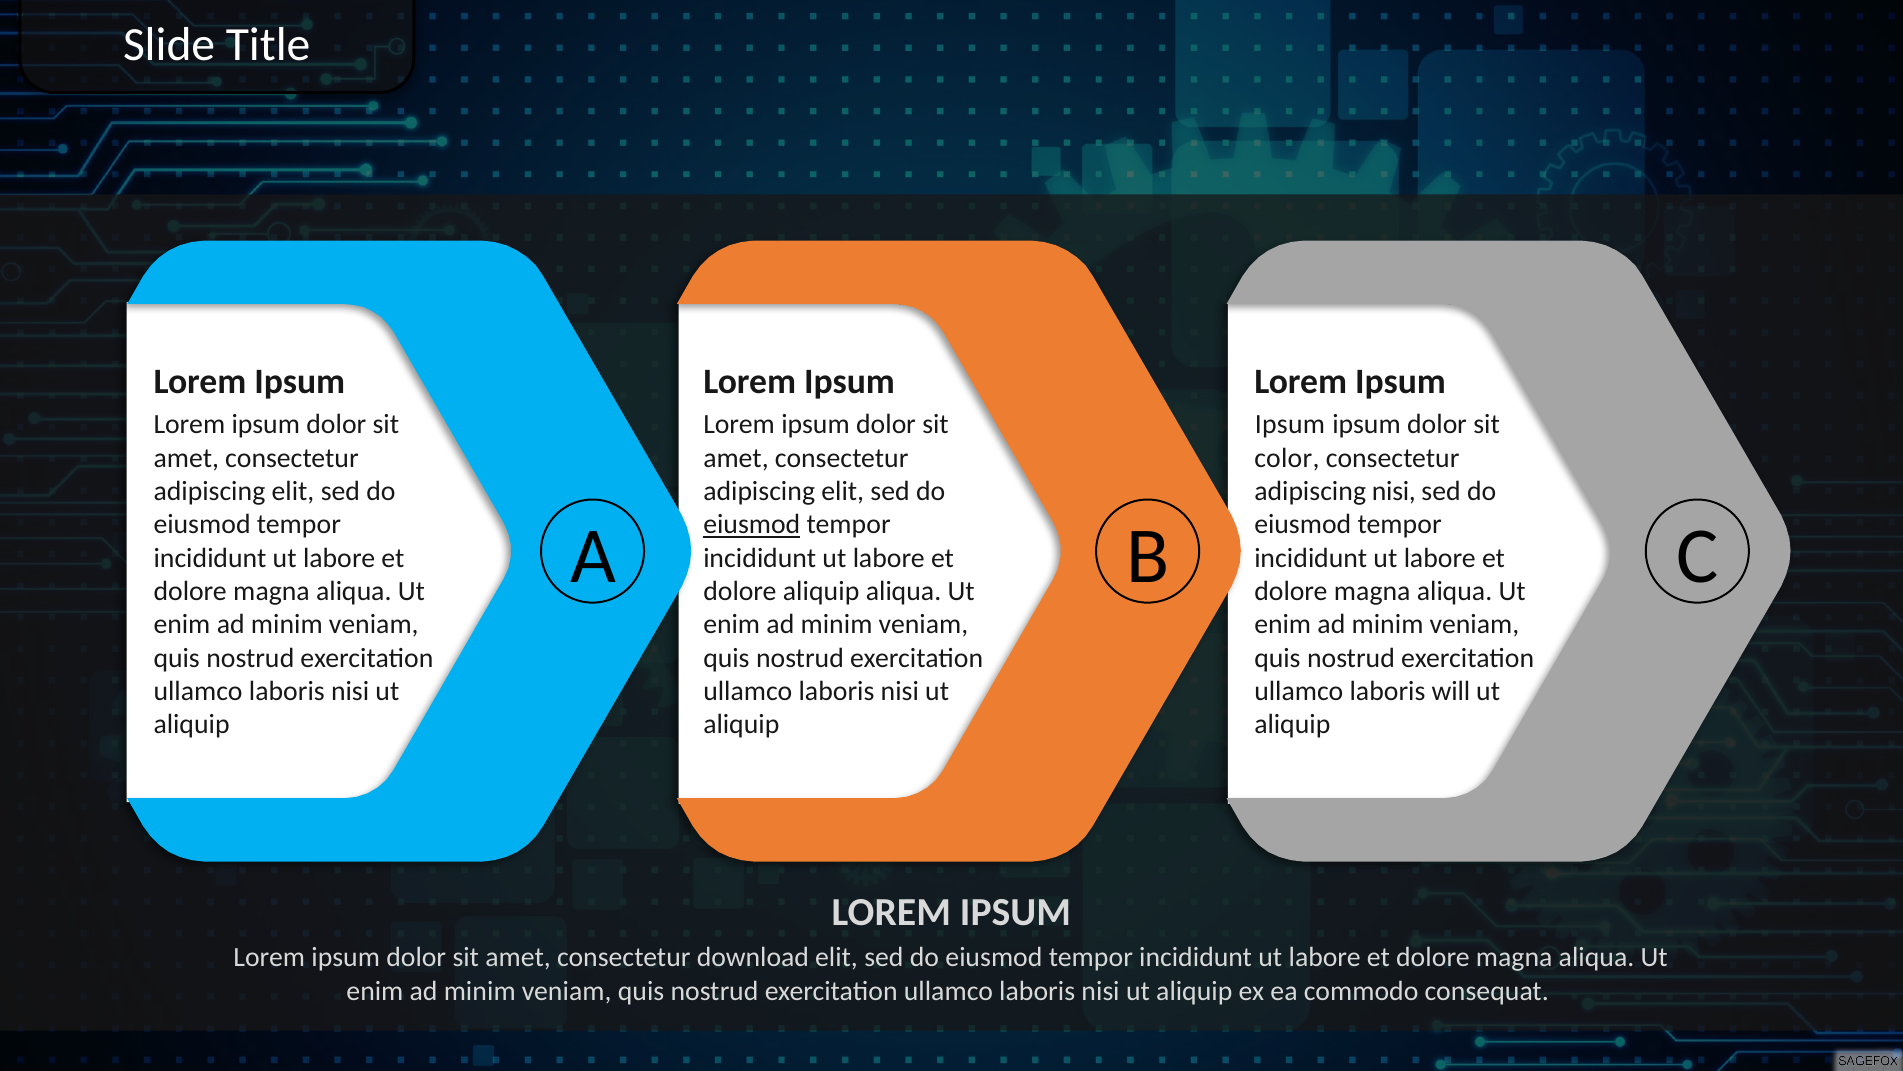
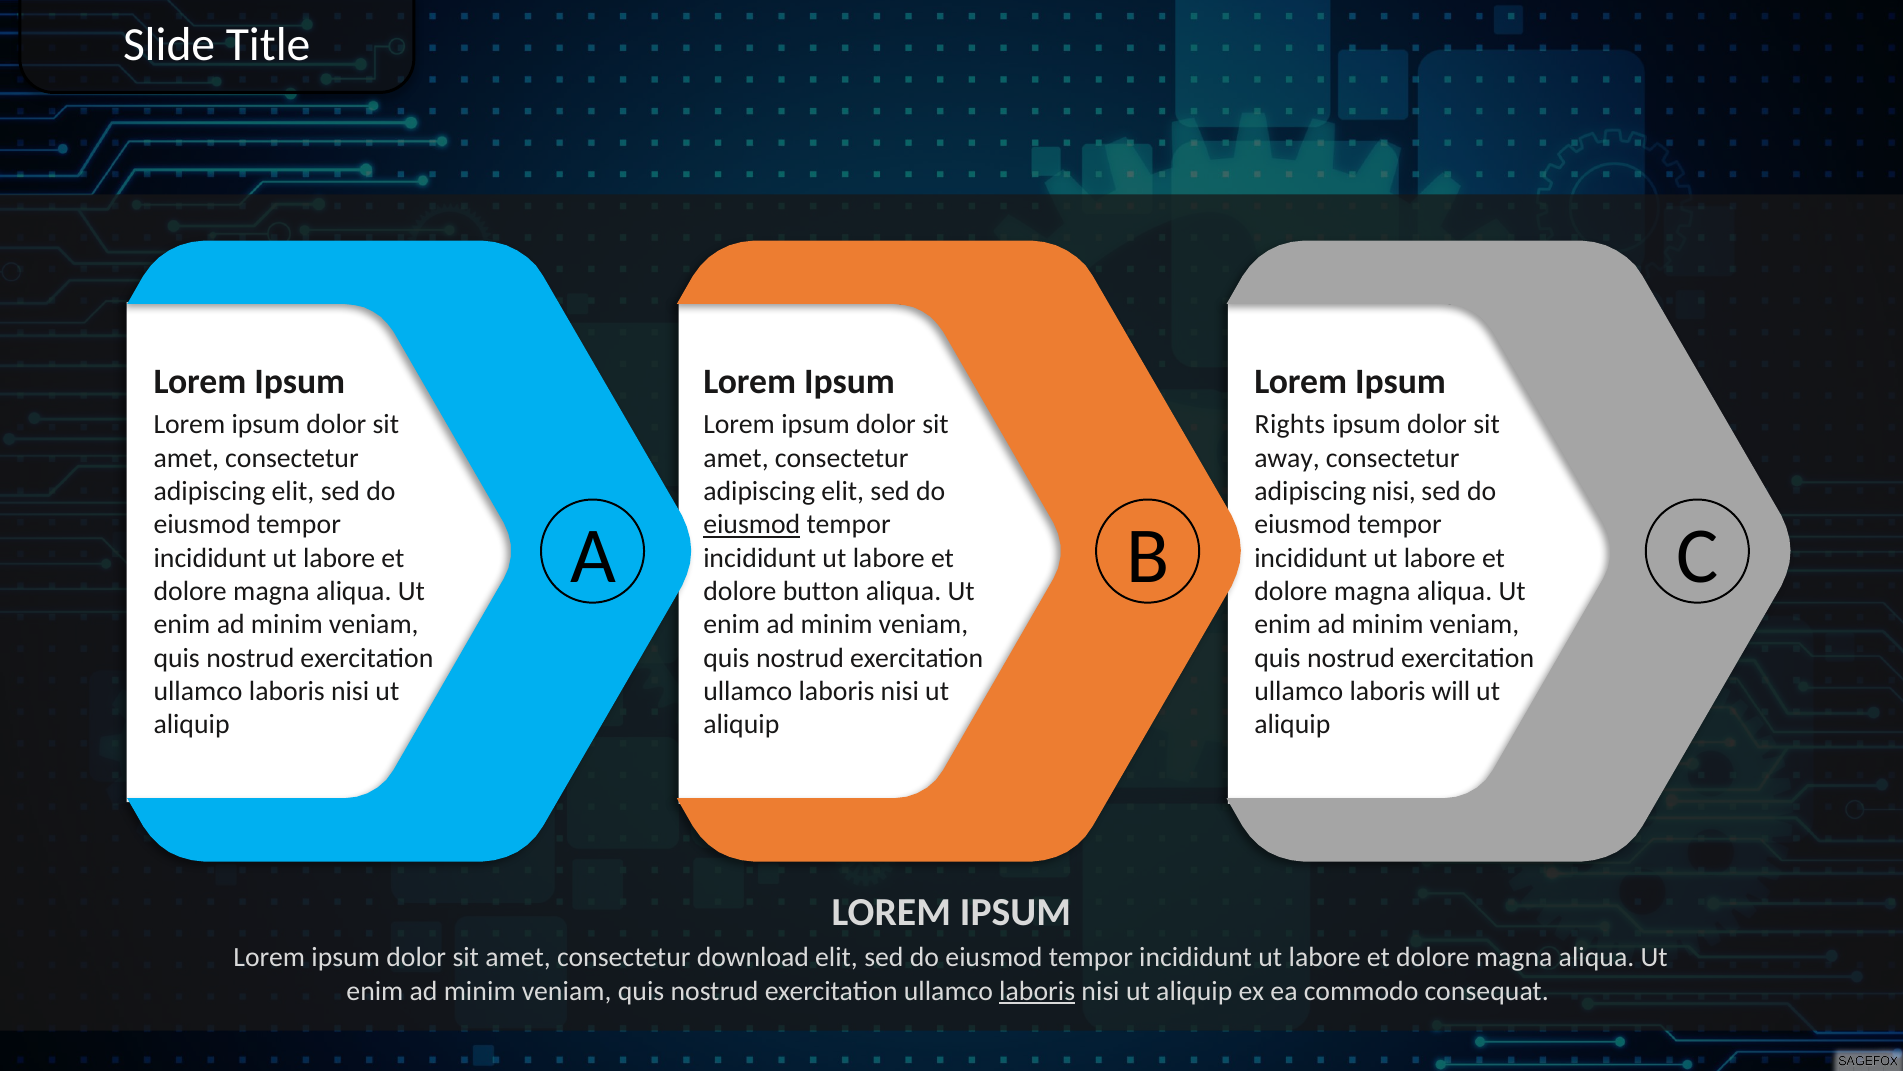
Ipsum at (1290, 425): Ipsum -> Rights
color: color -> away
dolore aliquip: aliquip -> button
laboris at (1037, 991) underline: none -> present
